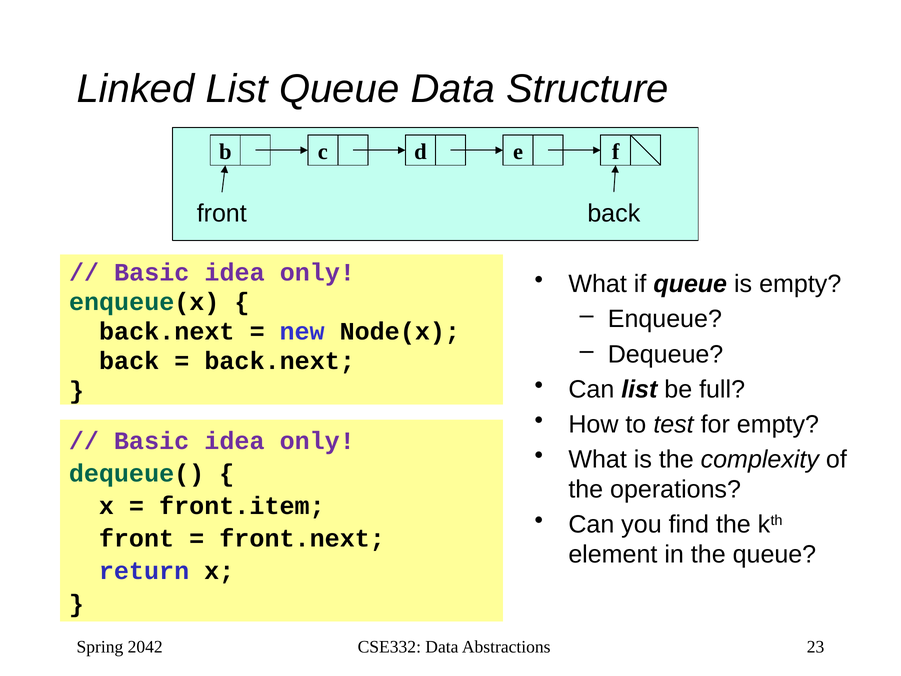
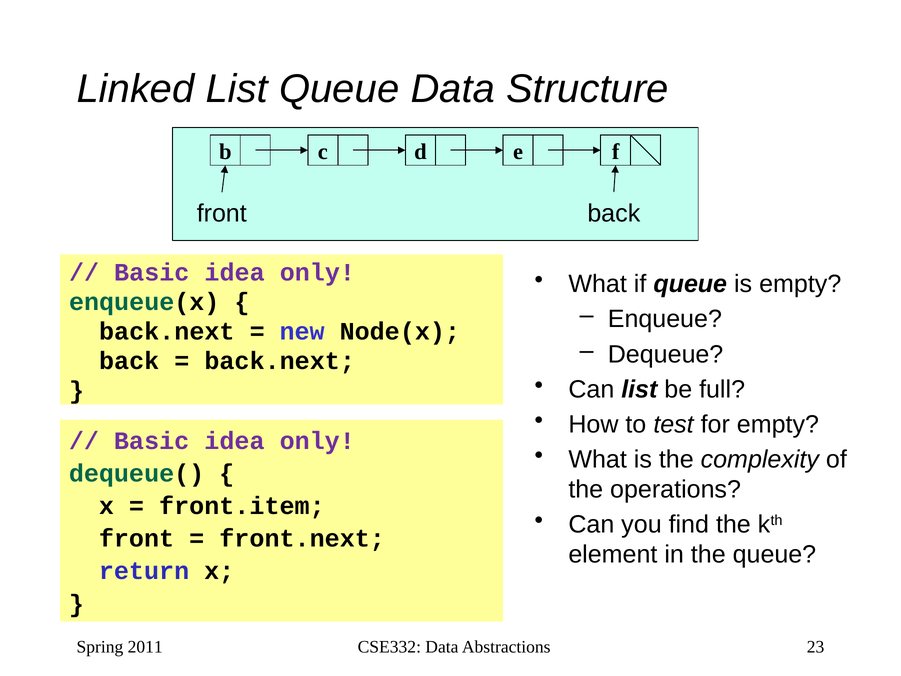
2042: 2042 -> 2011
